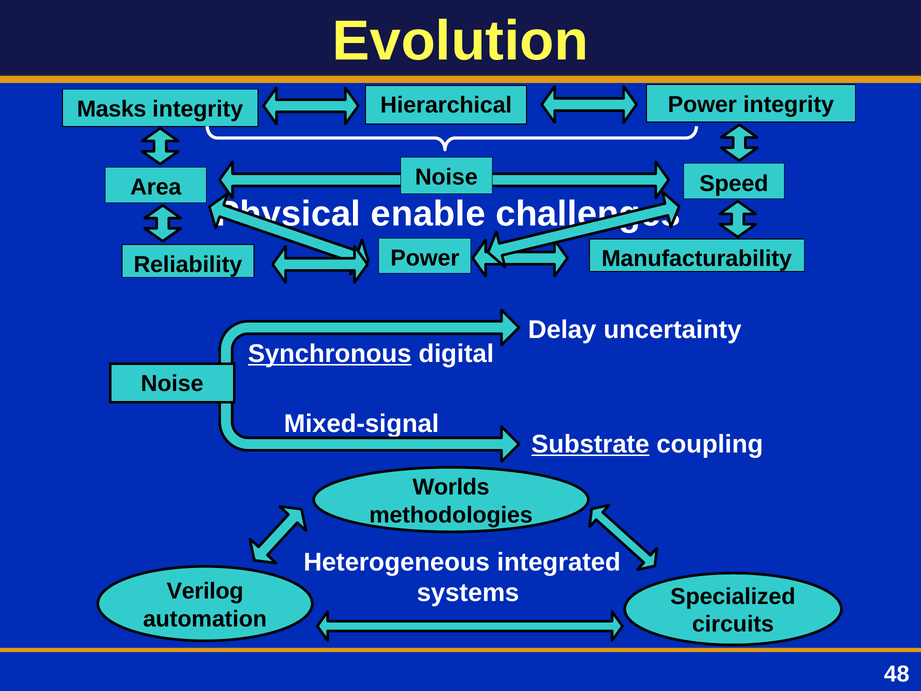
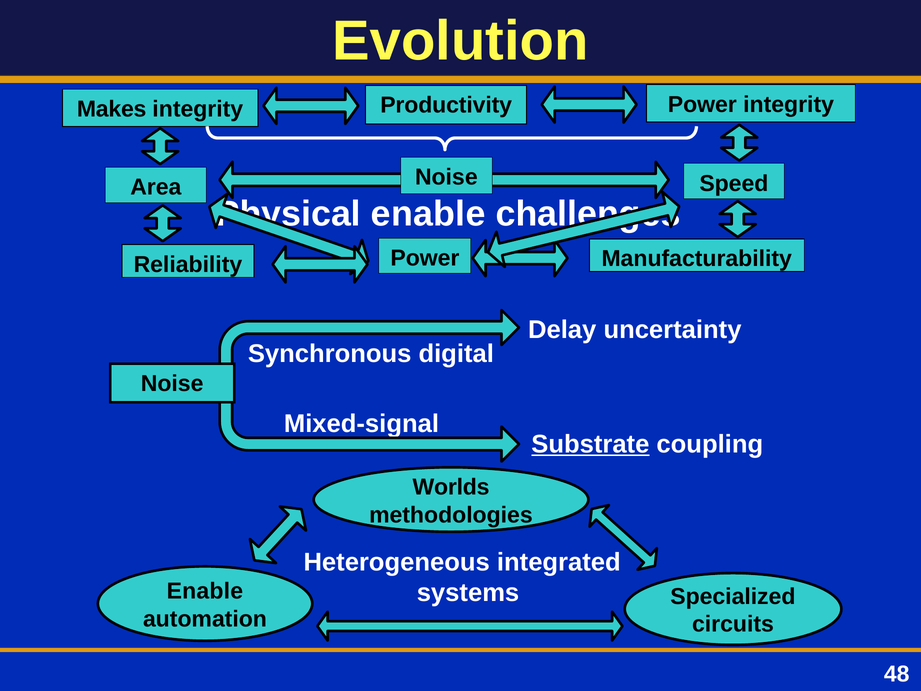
Hierarchical: Hierarchical -> Productivity
Masks: Masks -> Makes
Synchronous underline: present -> none
Verilog at (205, 591): Verilog -> Enable
